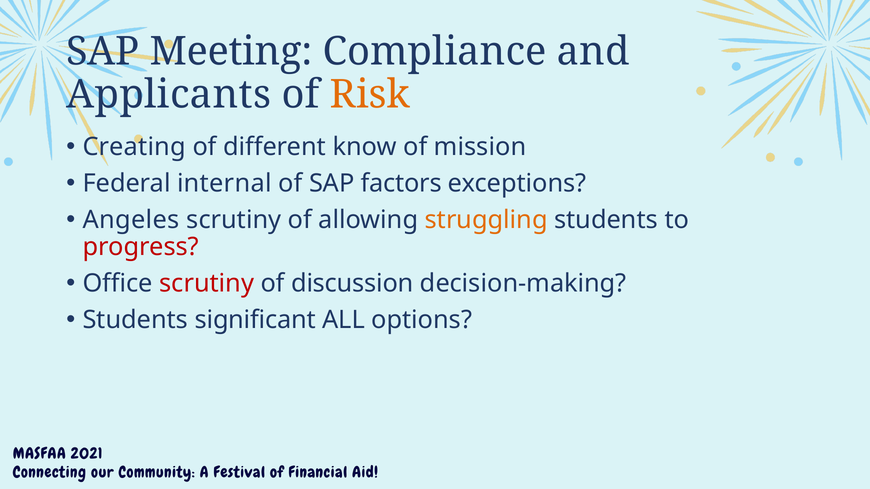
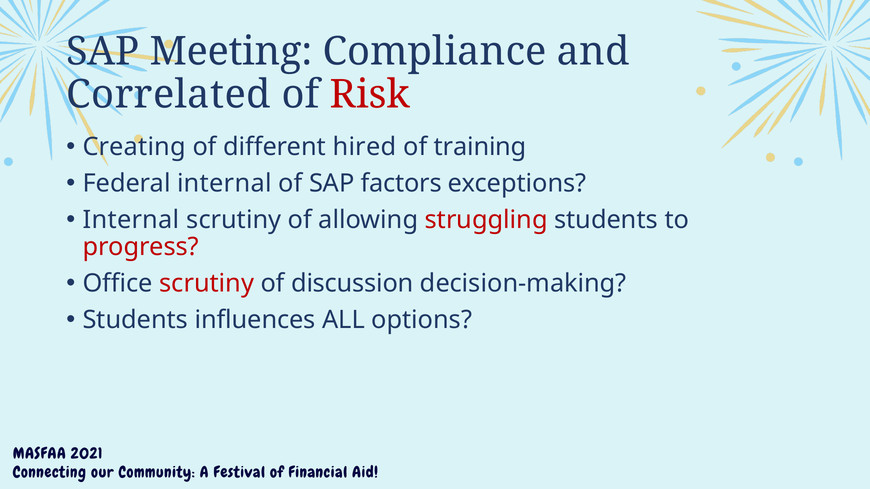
Applicants: Applicants -> Correlated
Risk colour: orange -> red
know: know -> hired
mission: mission -> training
Angeles at (131, 220): Angeles -> Internal
struggling colour: orange -> red
significant: significant -> influences
